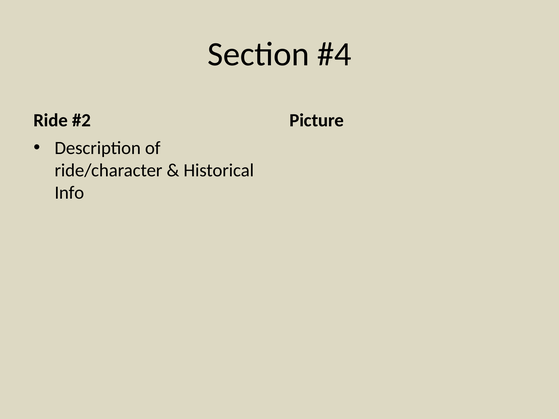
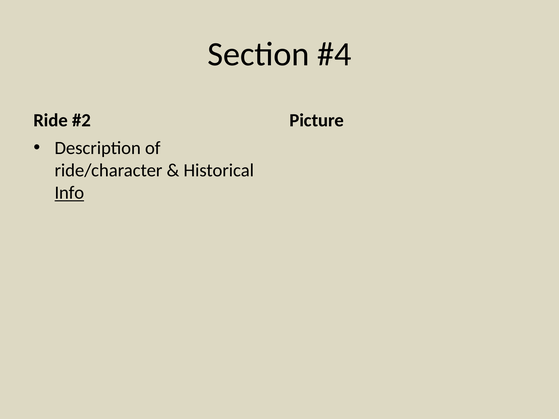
Info underline: none -> present
